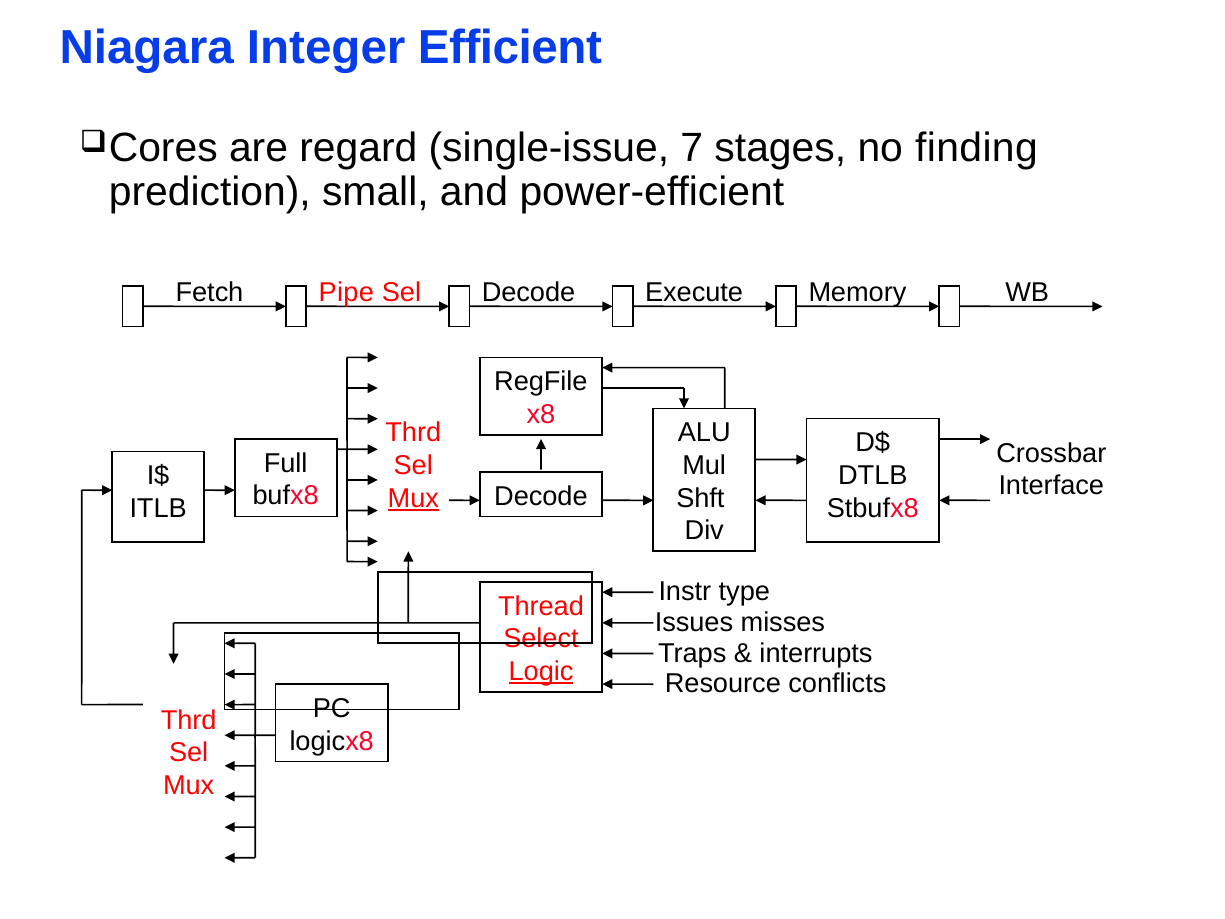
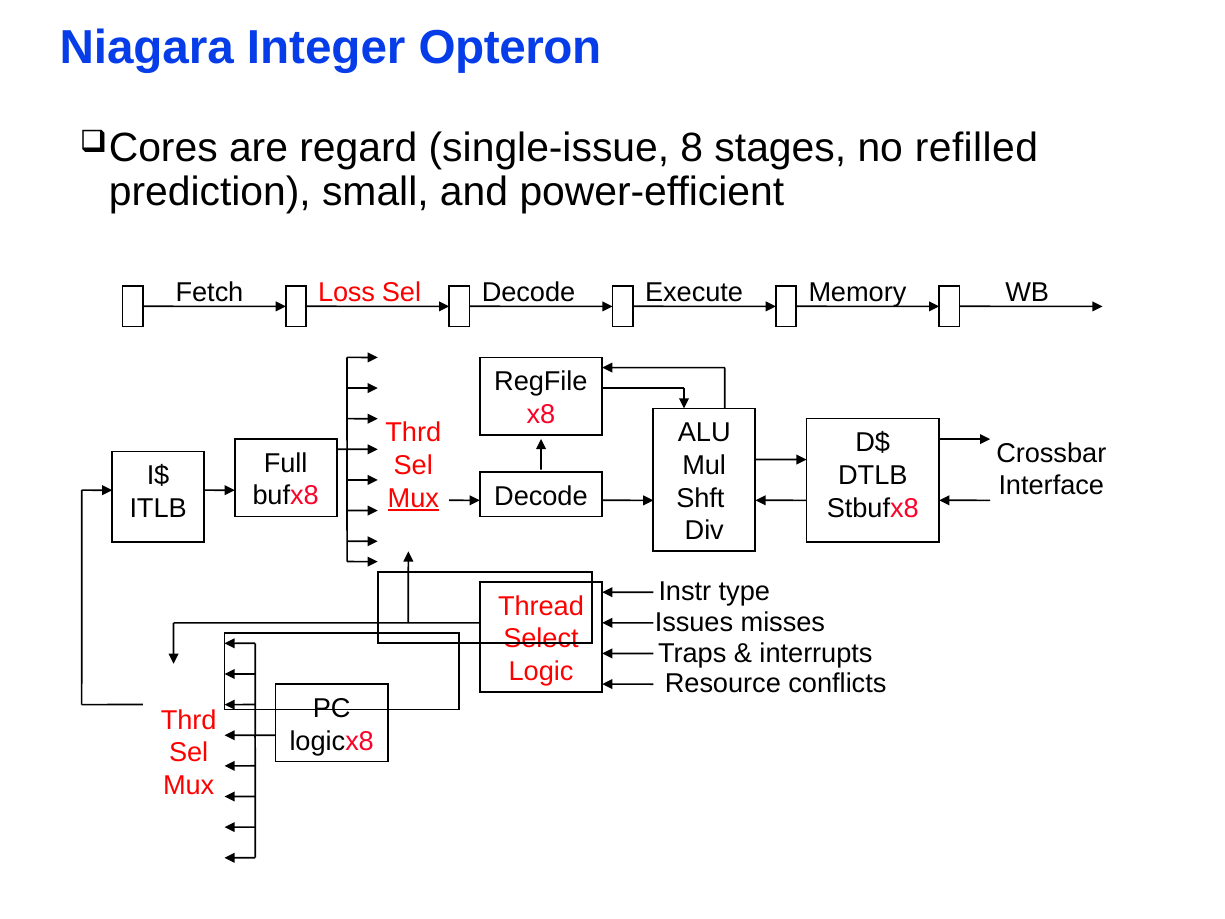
Efficient: Efficient -> Opteron
7: 7 -> 8
finding: finding -> refilled
Pipe: Pipe -> Loss
Logic underline: present -> none
